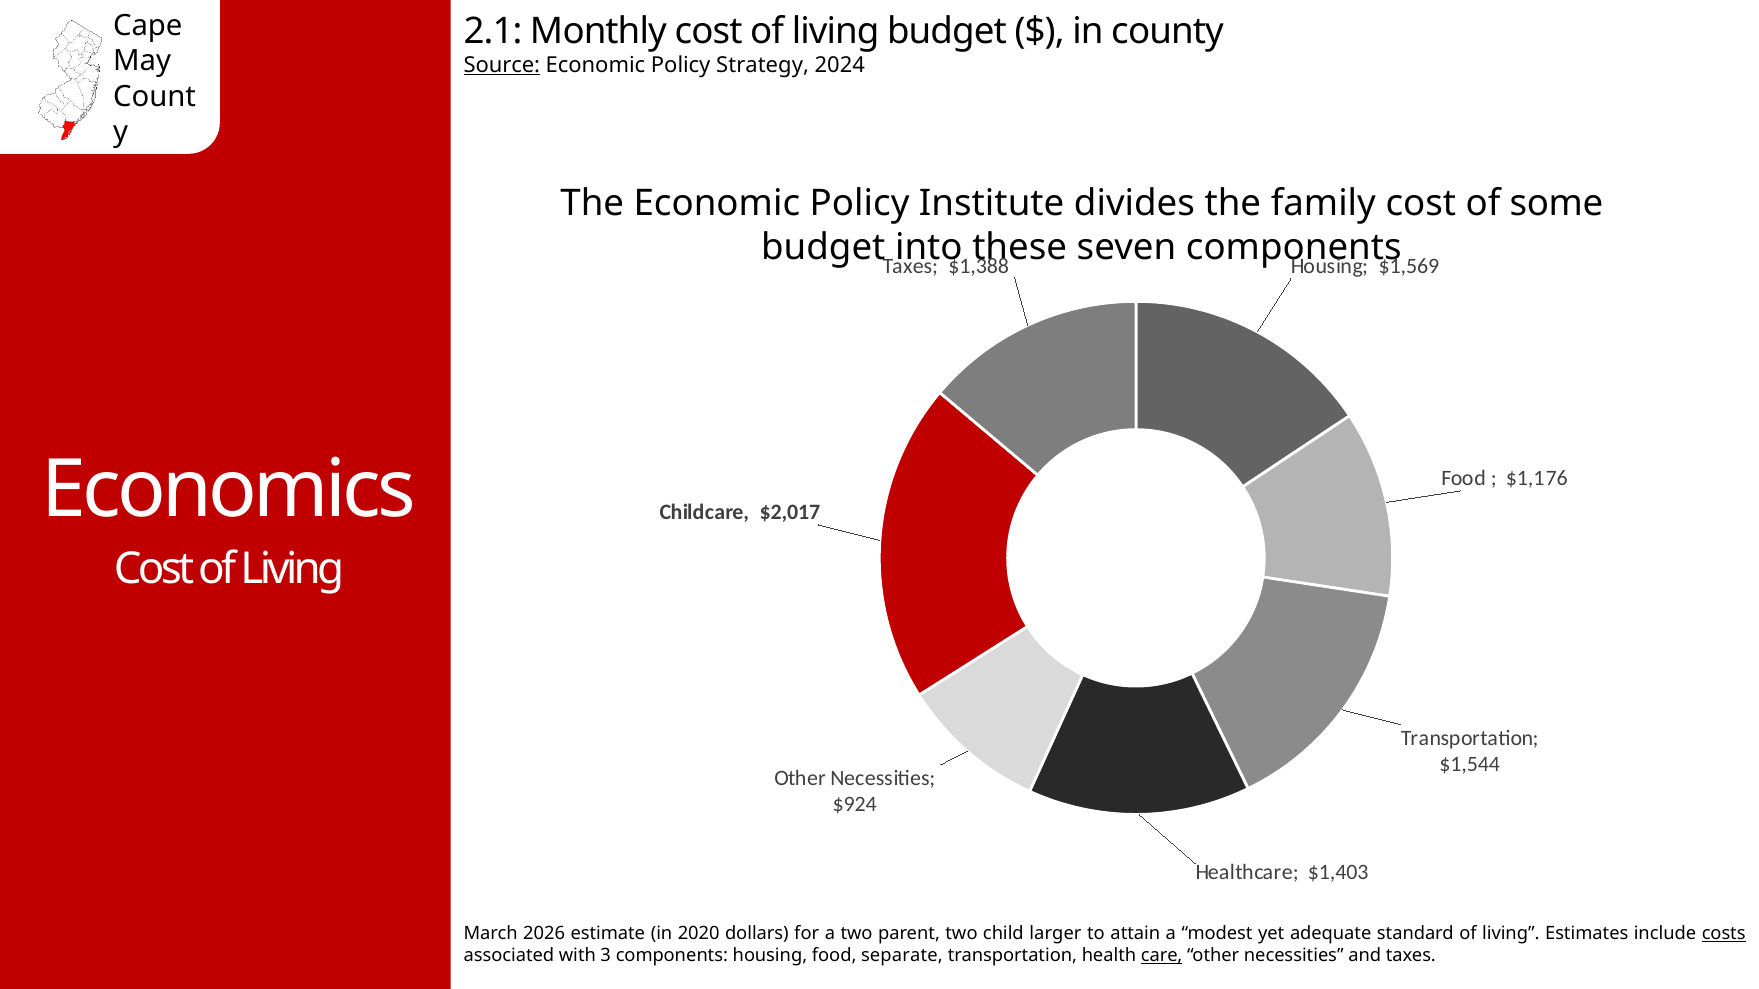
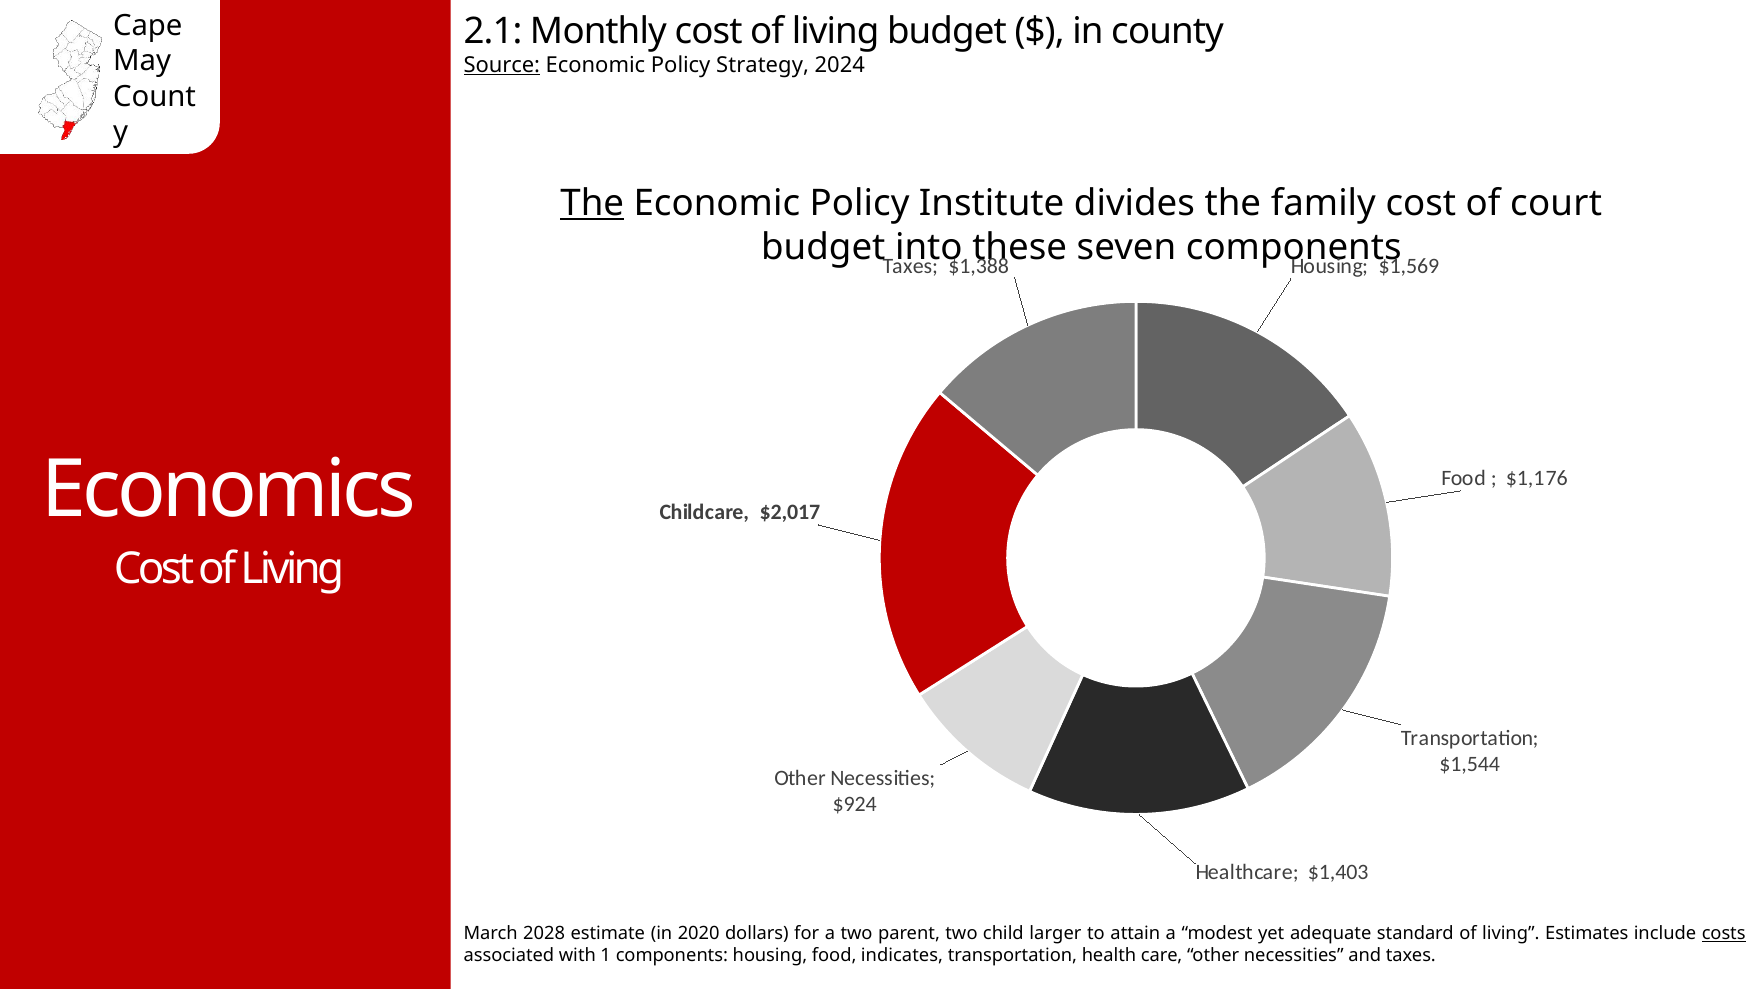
The at (592, 204) underline: none -> present
some: some -> court
2026: 2026 -> 2028
3: 3 -> 1
separate: separate -> indicates
care underline: present -> none
